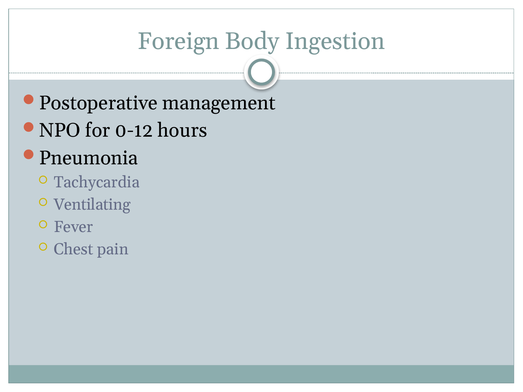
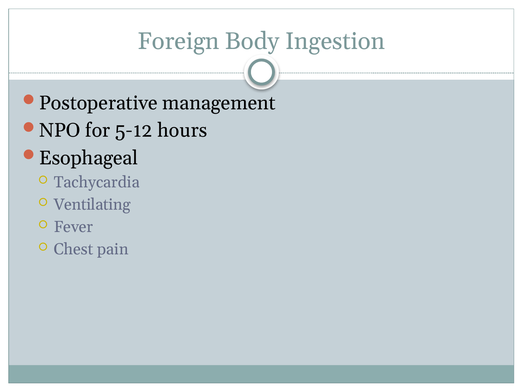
0-12: 0-12 -> 5-12
Pneumonia: Pneumonia -> Esophageal
